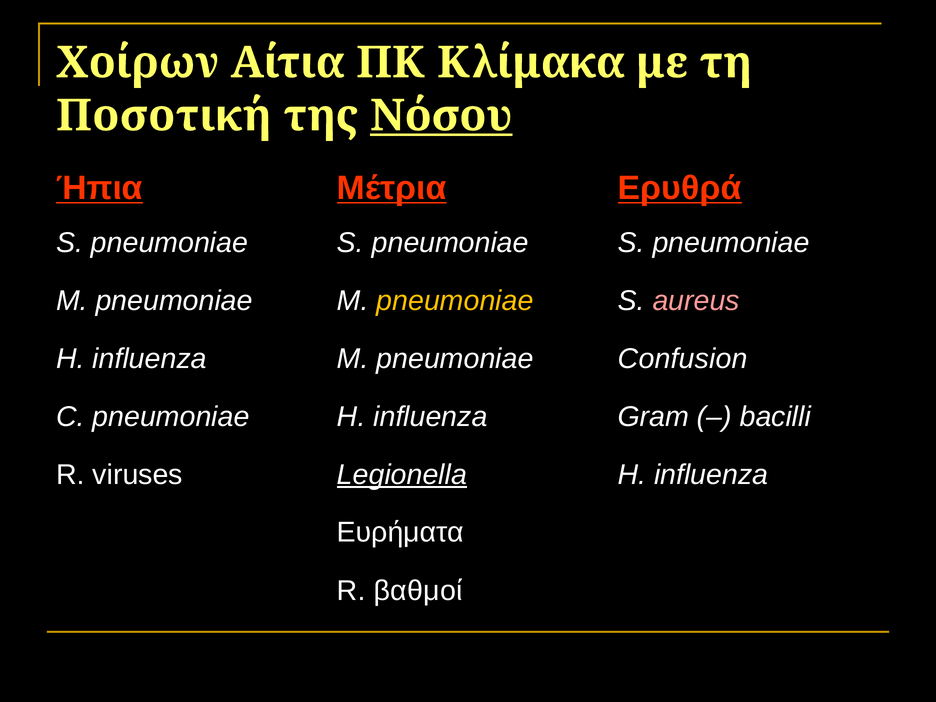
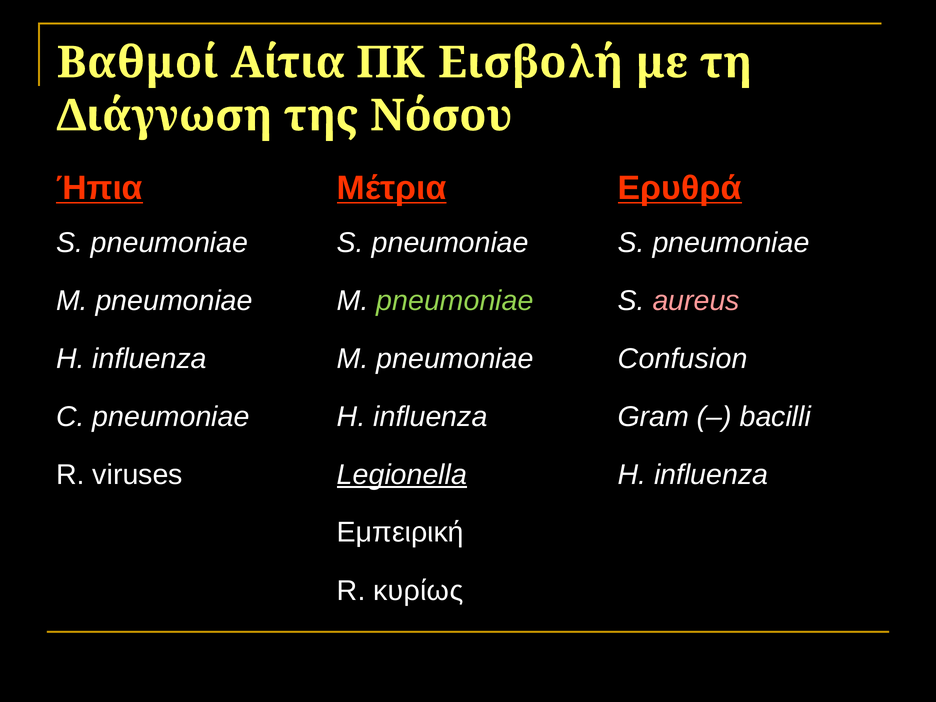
Χοίρων: Χοίρων -> Βαθμοί
Κλίμακα: Κλίμακα -> Εισβολή
Ποσοτική: Ποσοτική -> Διάγνωση
Νόσου underline: present -> none
pneumoniae at (455, 301) colour: yellow -> light green
Ευρήματα: Ευρήματα -> Εμπειρική
βαθμοί: βαθμοί -> κυρίως
